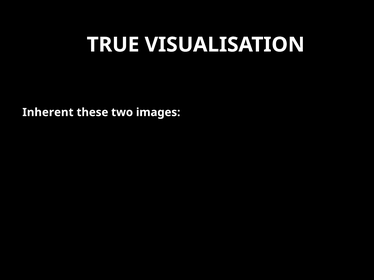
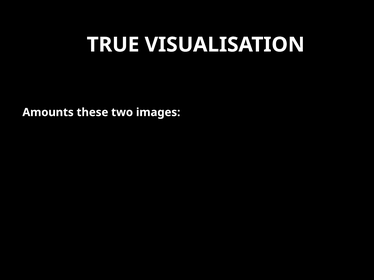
Inherent: Inherent -> Amounts
